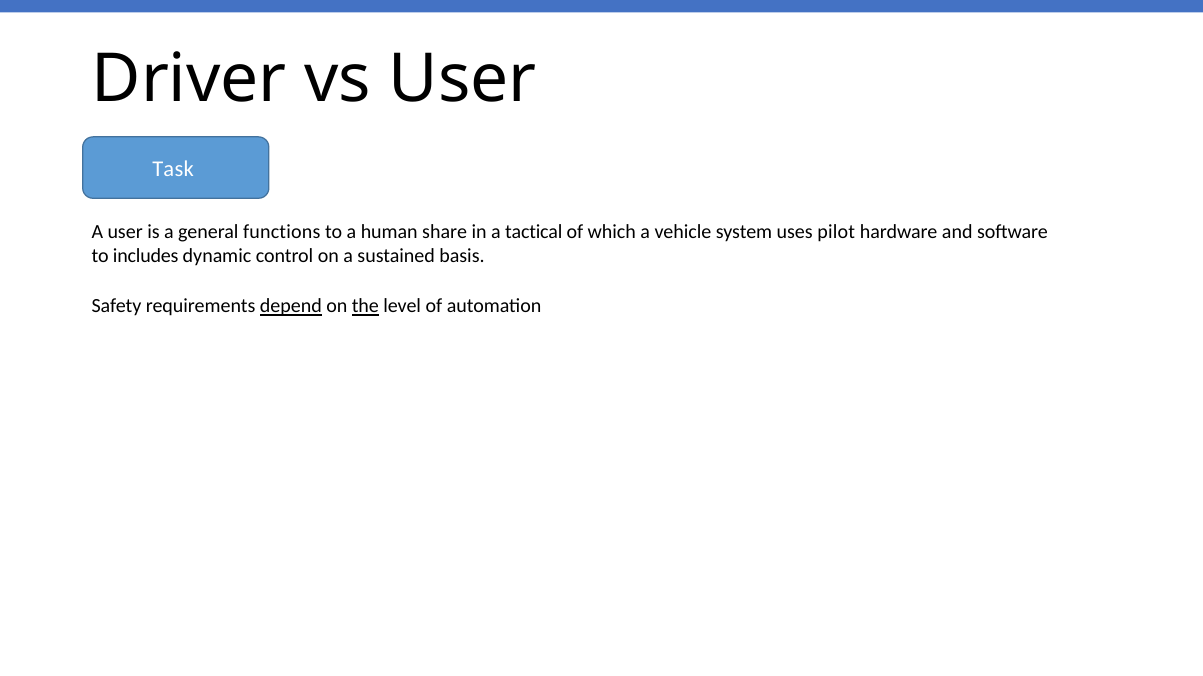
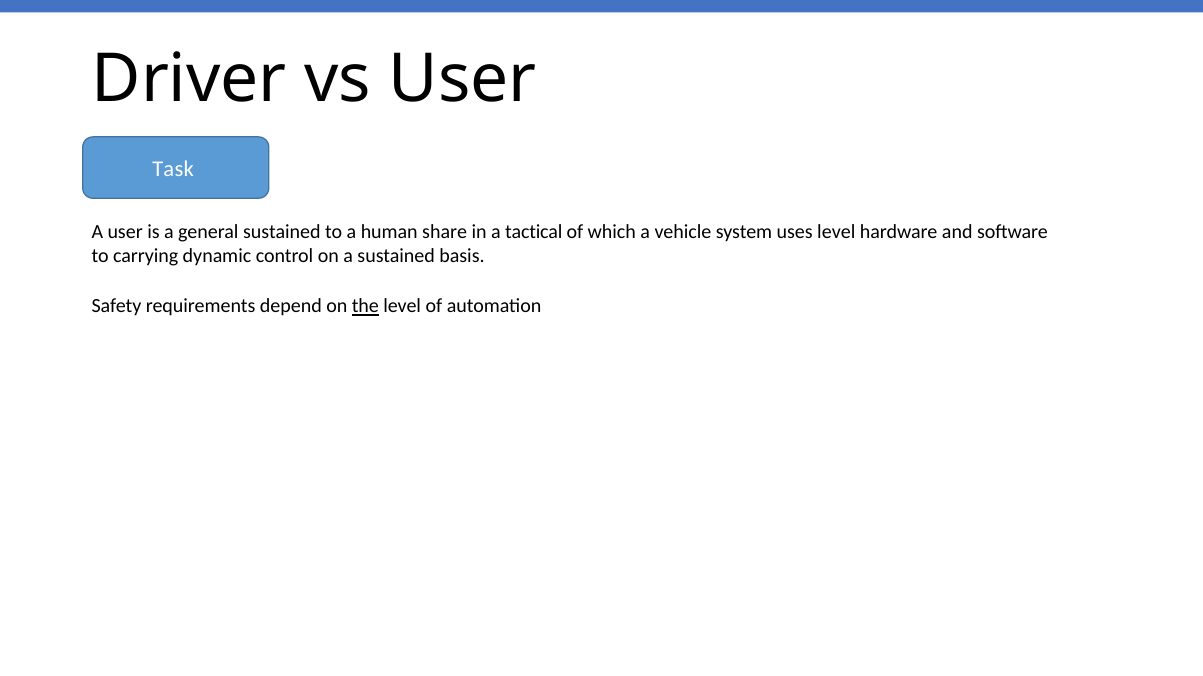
general functions: functions -> sustained
uses pilot: pilot -> level
includes: includes -> carrying
depend underline: present -> none
